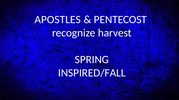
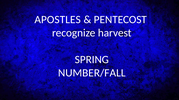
INSPIRED/FALL: INSPIRED/FALL -> NUMBER/FALL
